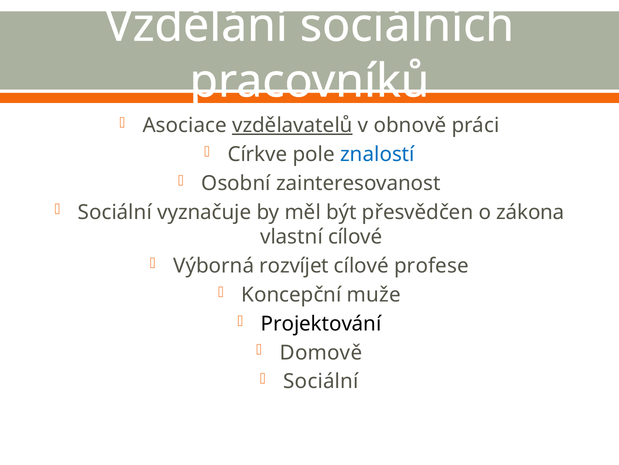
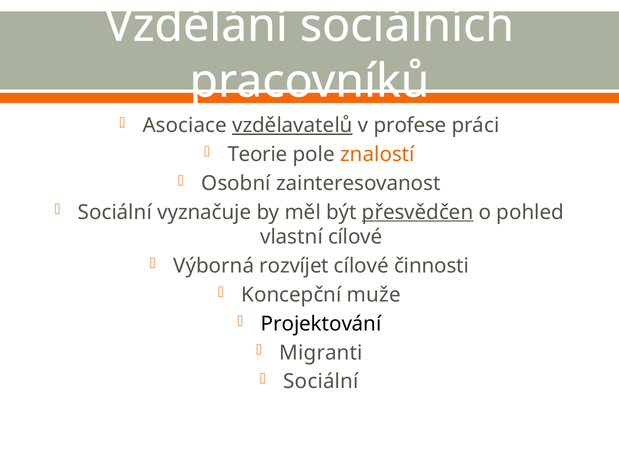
obnově: obnově -> profese
Církve: Církve -> Teorie
znalostí colour: blue -> orange
přesvědčen underline: none -> present
zákona: zákona -> pohled
profese: profese -> činnosti
Domově: Domově -> Migranti
